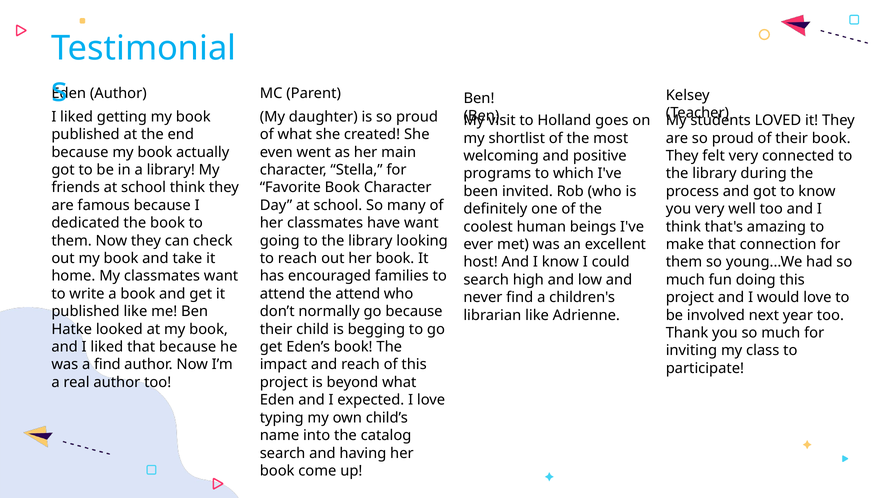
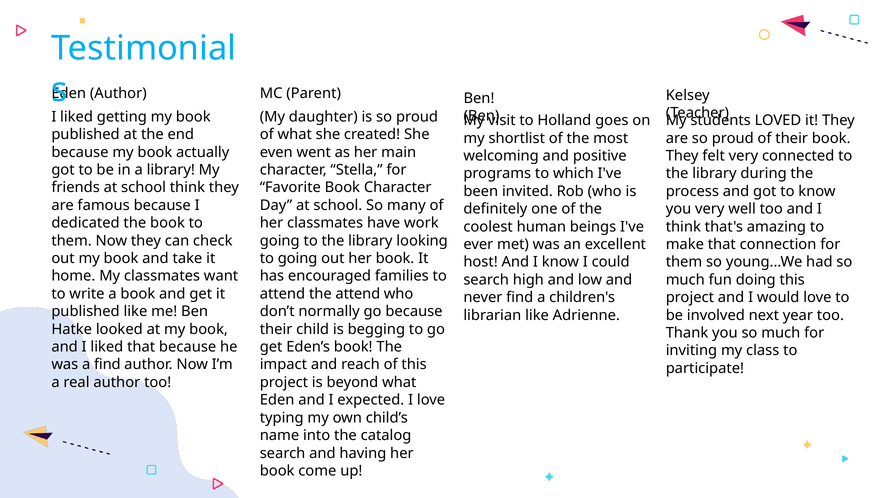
have want: want -> work
to reach: reach -> going
